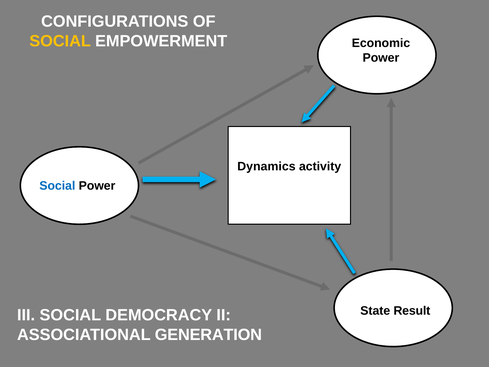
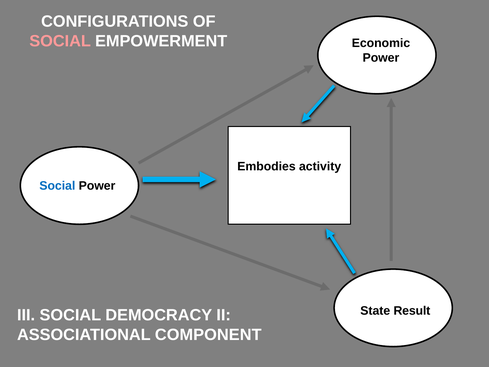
SOCIAL at (60, 41) colour: yellow -> pink
Dynamics: Dynamics -> Embodies
GENERATION: GENERATION -> COMPONENT
